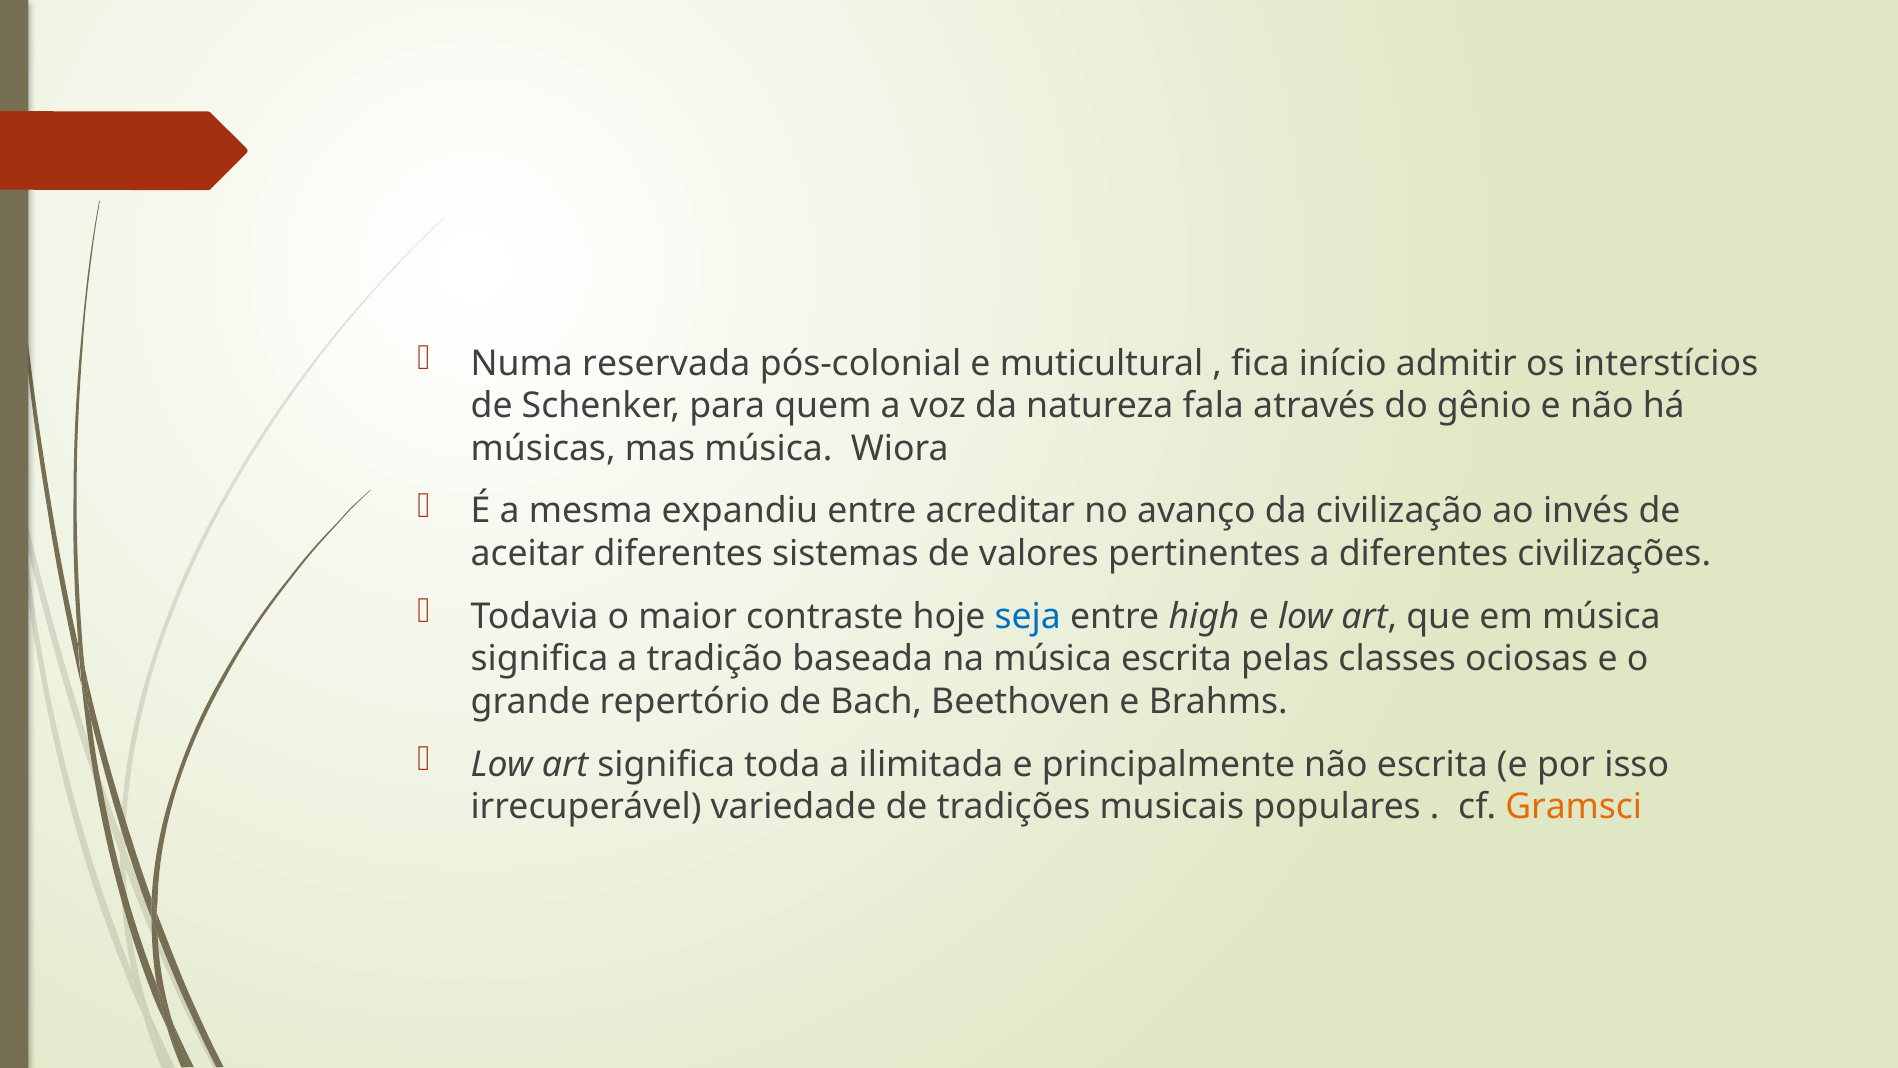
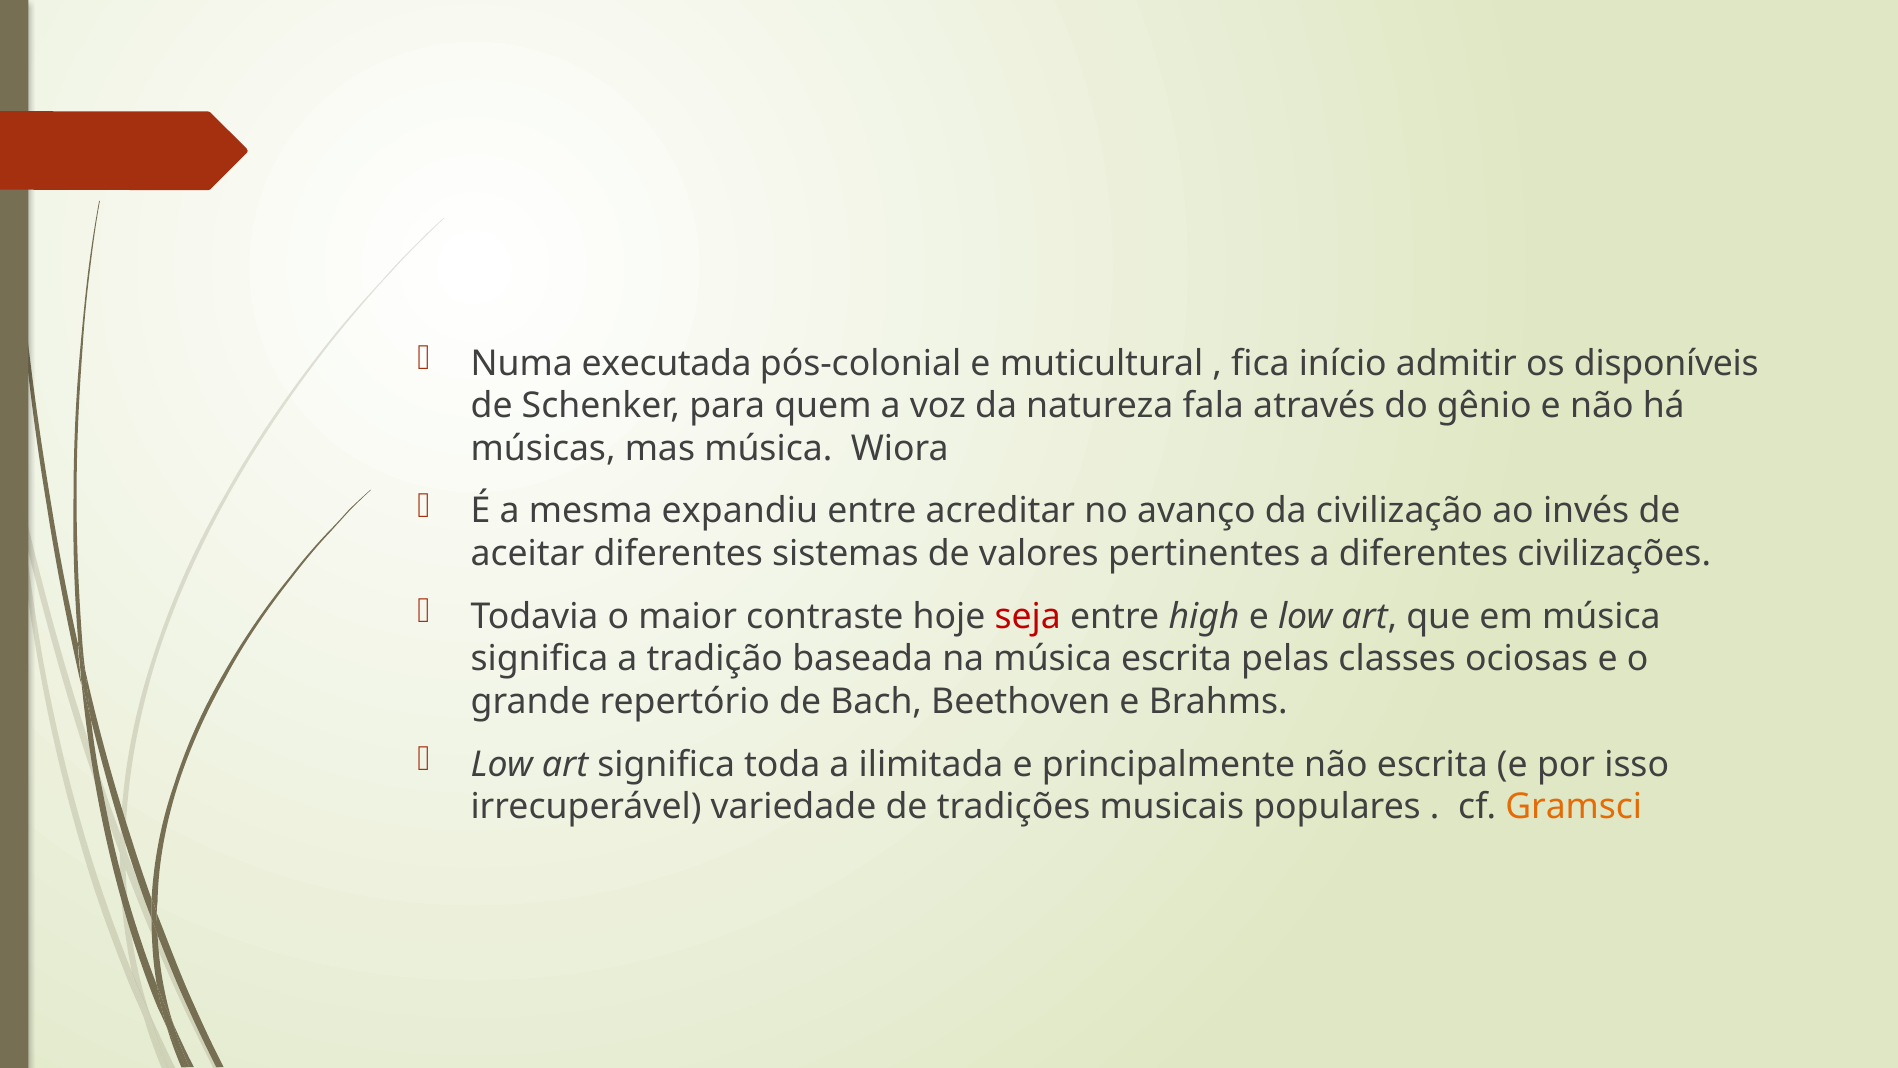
reservada: reservada -> executada
interstícios: interstícios -> disponíveis
seja colour: blue -> red
